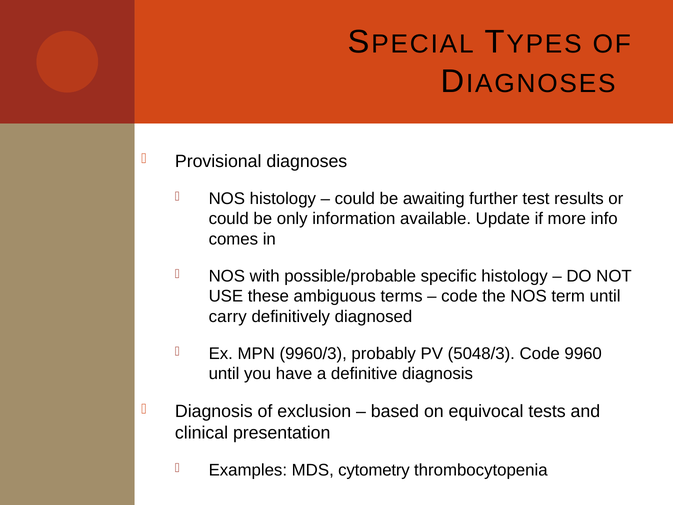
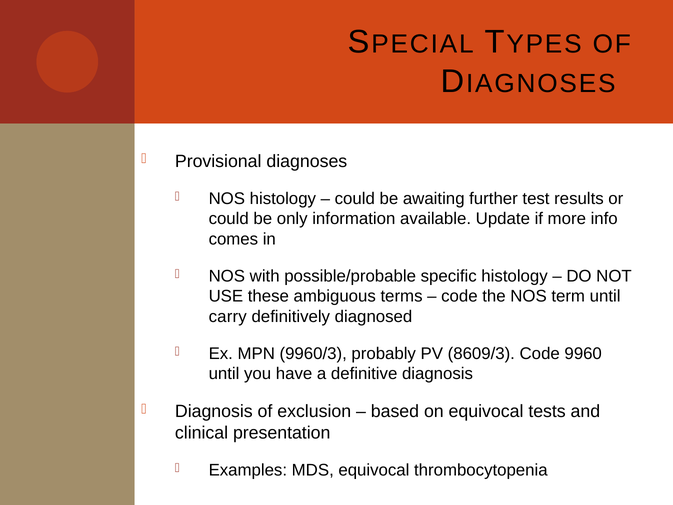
5048/3: 5048/3 -> 8609/3
MDS cytometry: cytometry -> equivocal
